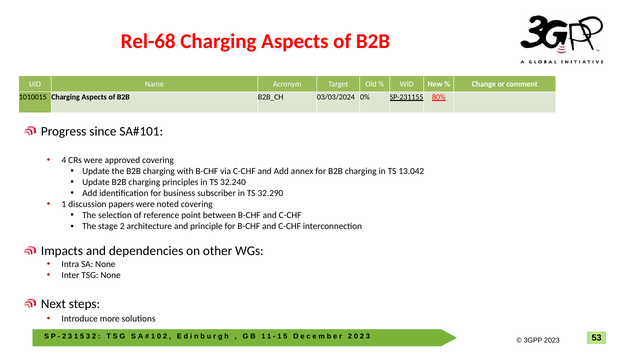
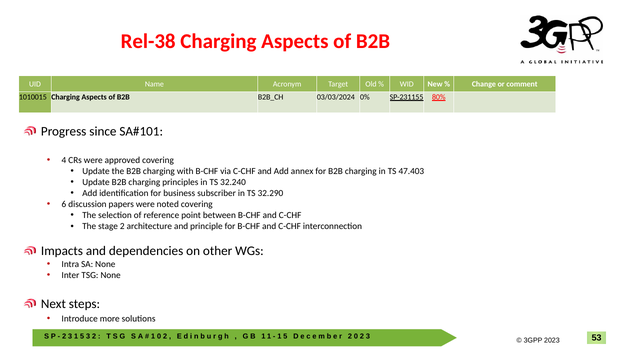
Rel-68: Rel-68 -> Rel-38
13.042: 13.042 -> 47.403
1 at (64, 204): 1 -> 6
